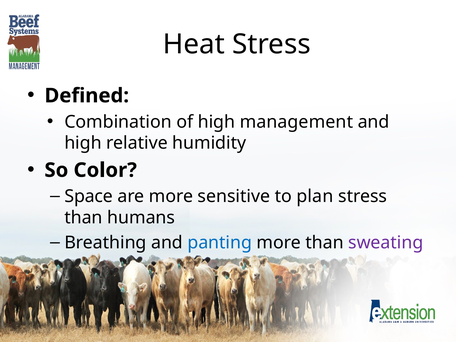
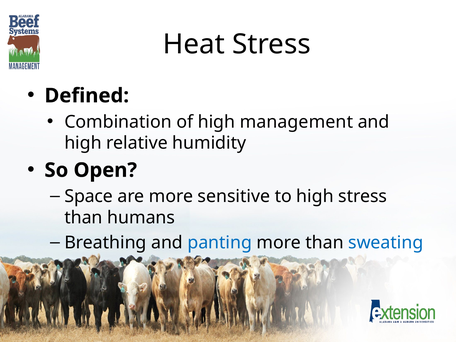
Color: Color -> Open
to plan: plan -> high
sweating colour: purple -> blue
